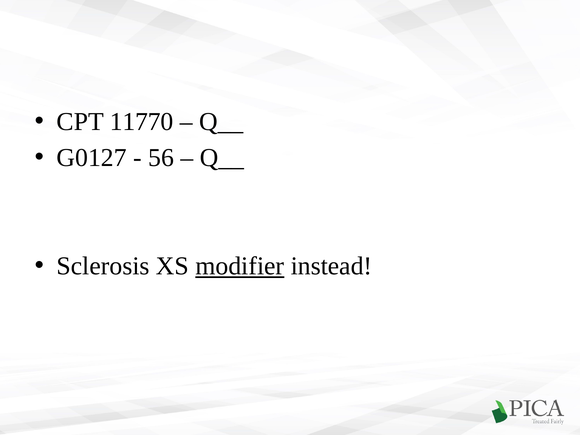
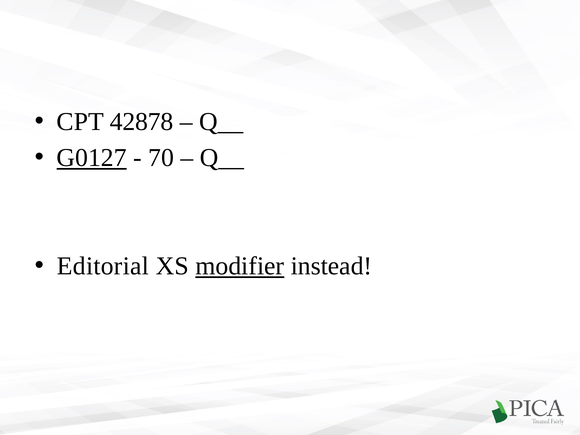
11770: 11770 -> 42878
G0127 underline: none -> present
56: 56 -> 70
Sclerosis: Sclerosis -> Editorial
